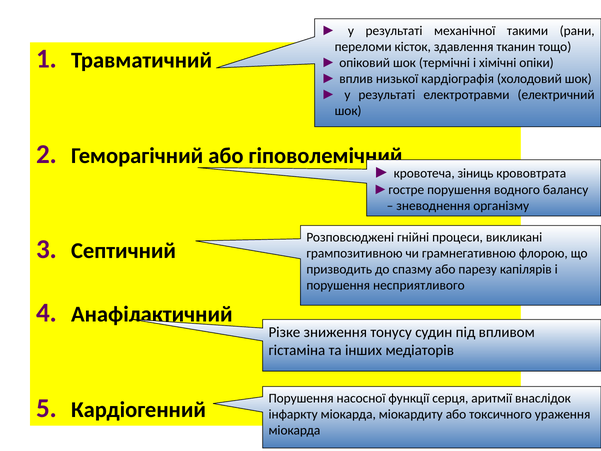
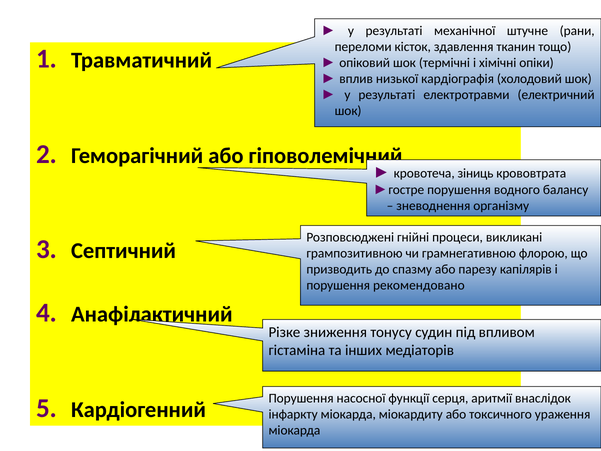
такими: такими -> штучне
несприятливого: несприятливого -> рекомендовано
